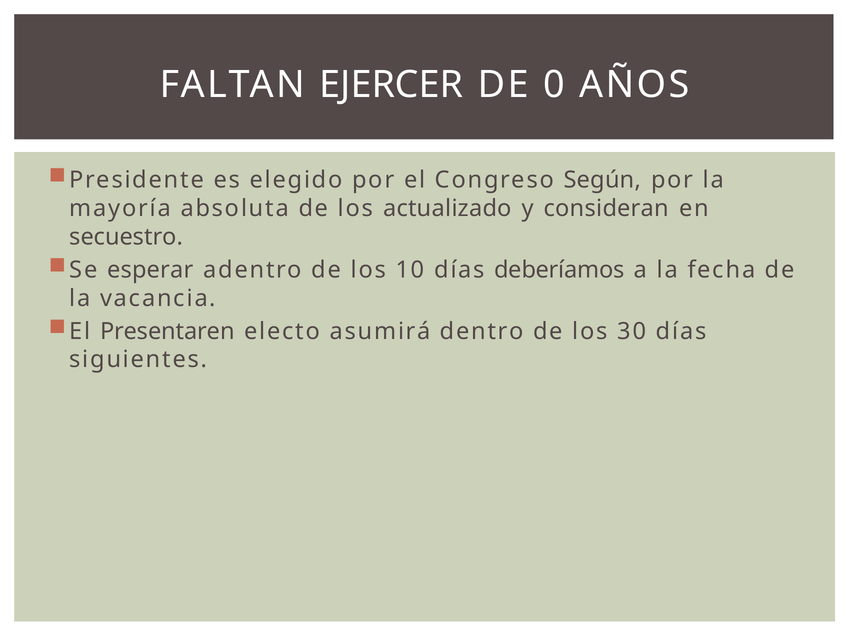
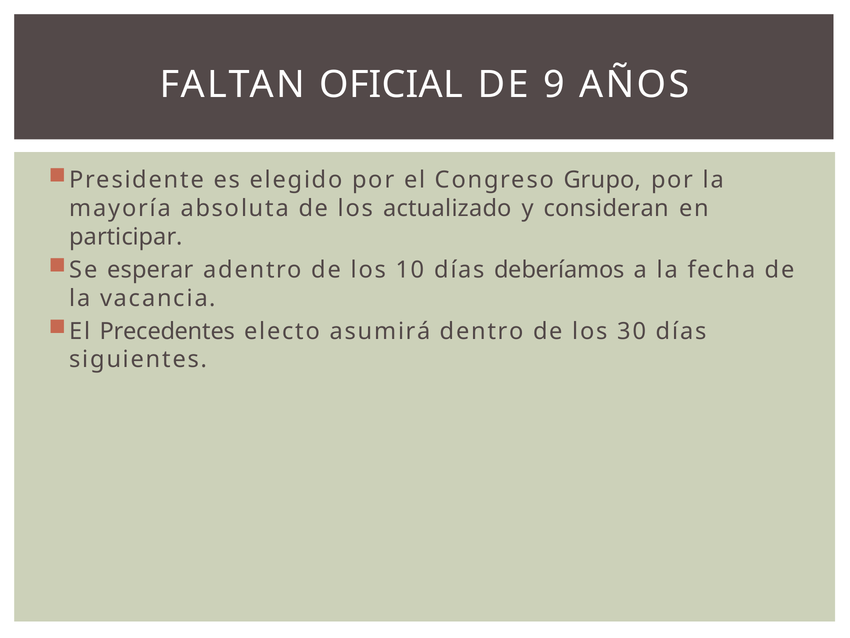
EJERCER: EJERCER -> OFICIAL
0: 0 -> 9
Según: Según -> Grupo
secuestro: secuestro -> participar
Presentaren: Presentaren -> Precedentes
